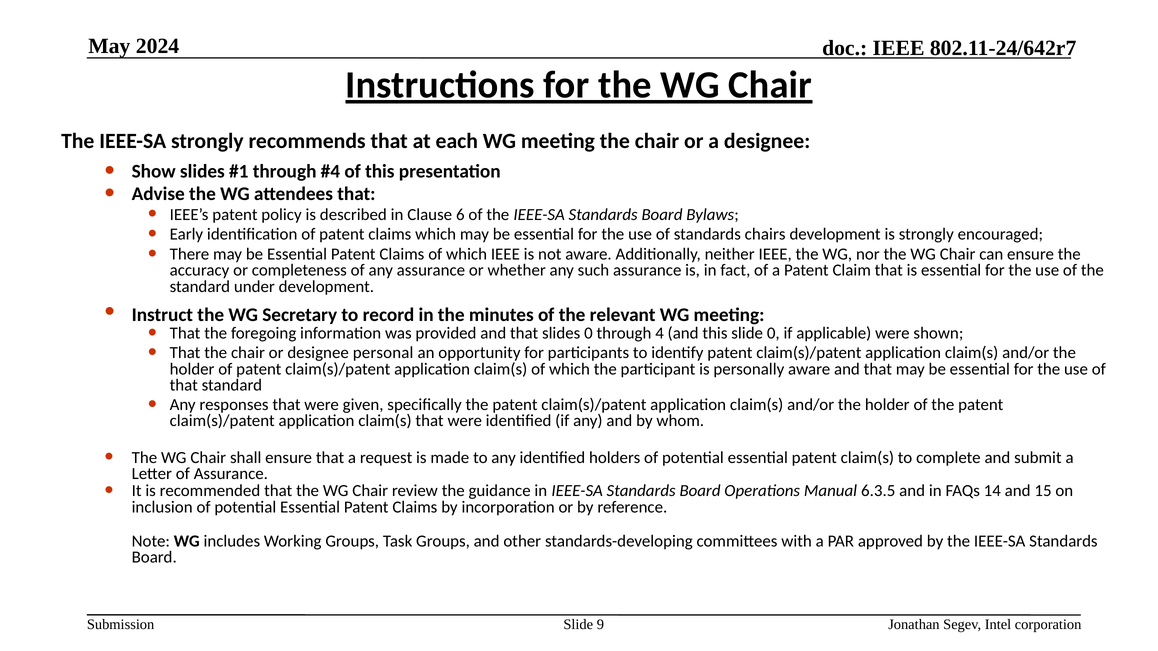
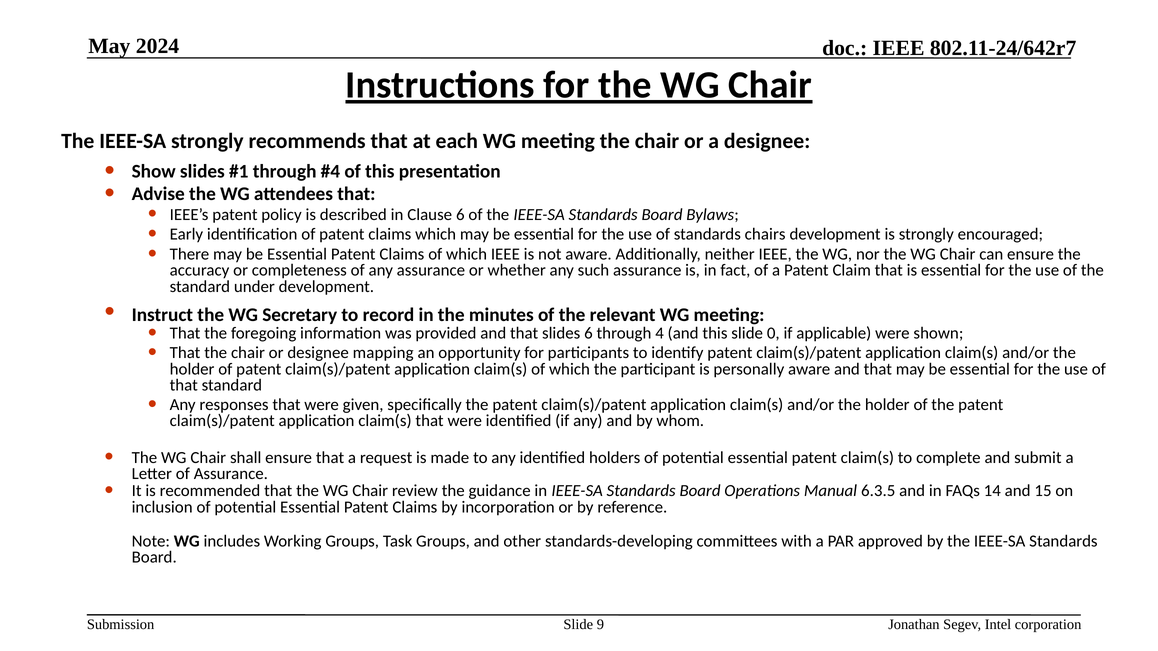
slides 0: 0 -> 6
personal: personal -> mapping
